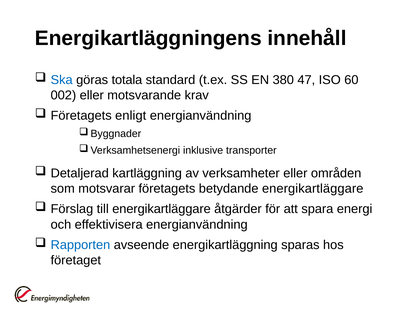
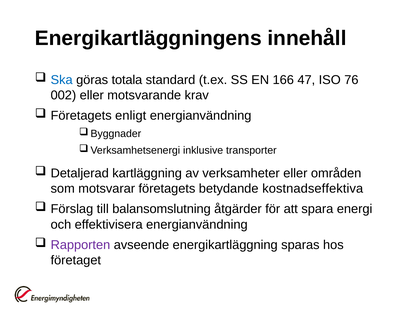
380: 380 -> 166
60: 60 -> 76
betydande energikartläggare: energikartläggare -> kostnadseffektiva
till energikartläggare: energikartläggare -> balansomslutning
Rapporten colour: blue -> purple
